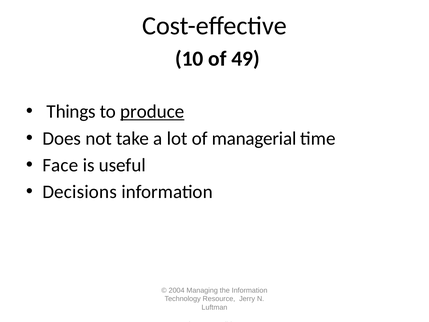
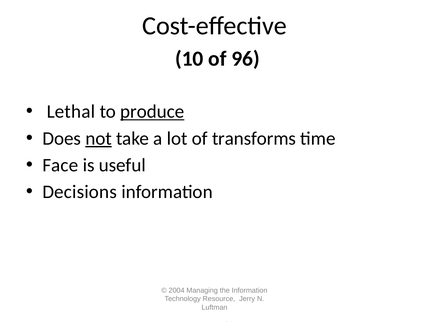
49: 49 -> 96
Things: Things -> Lethal
not underline: none -> present
managerial: managerial -> transforms
